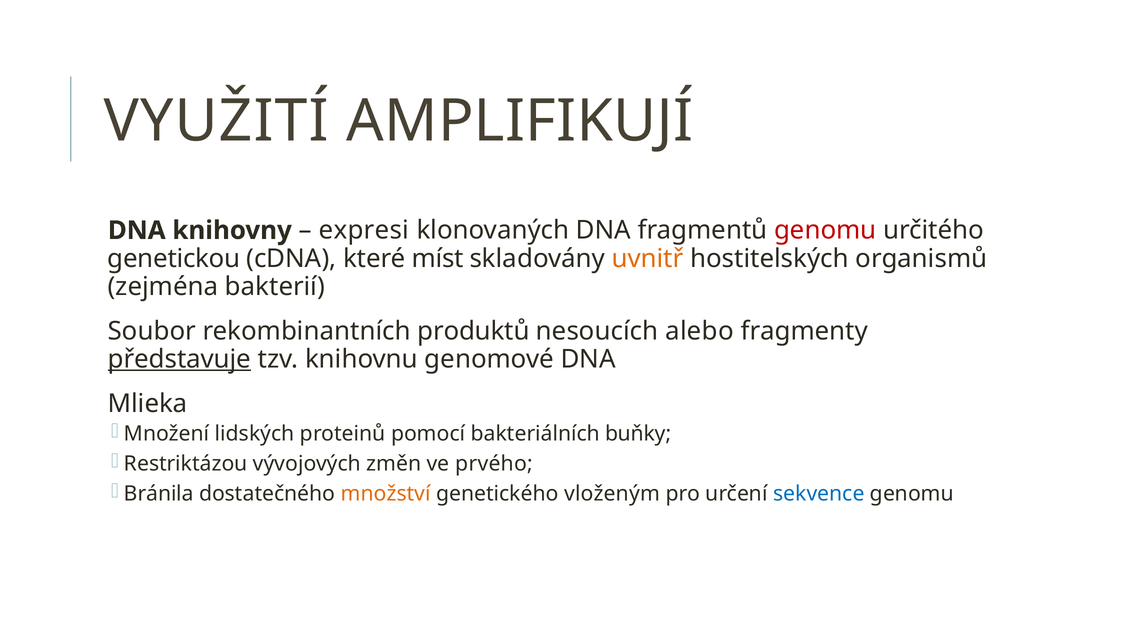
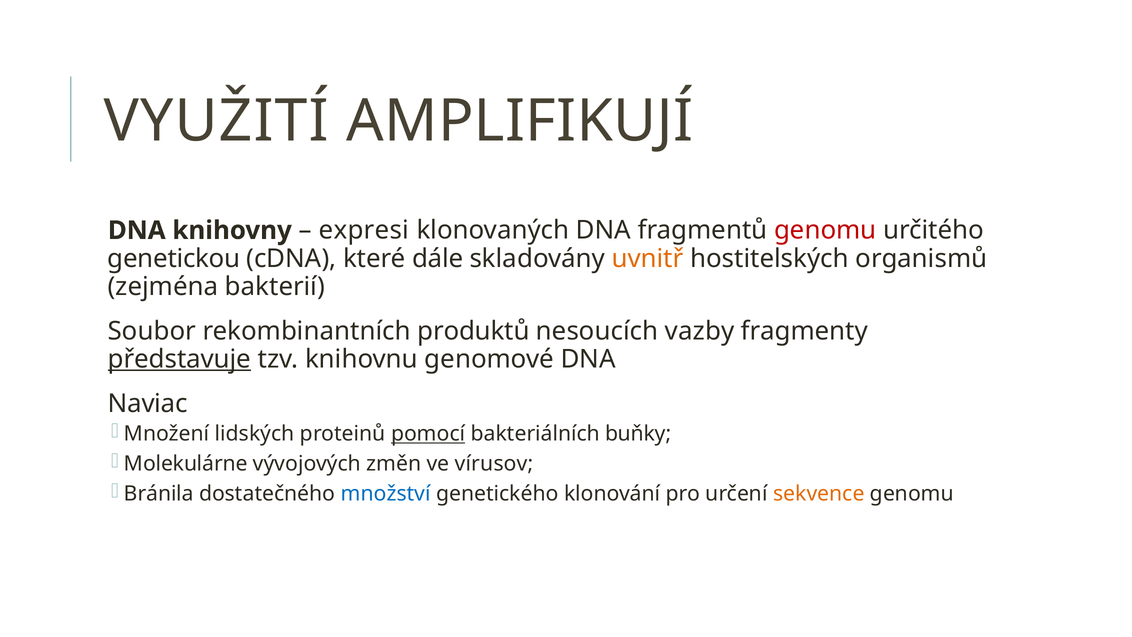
míst: míst -> dále
alebo: alebo -> vazby
Mlieka: Mlieka -> Naviac
pomocí underline: none -> present
Restriktázou: Restriktázou -> Molekulárne
prvého: prvého -> vírusov
množství colour: orange -> blue
vloženým: vloženým -> klonování
sekvence colour: blue -> orange
